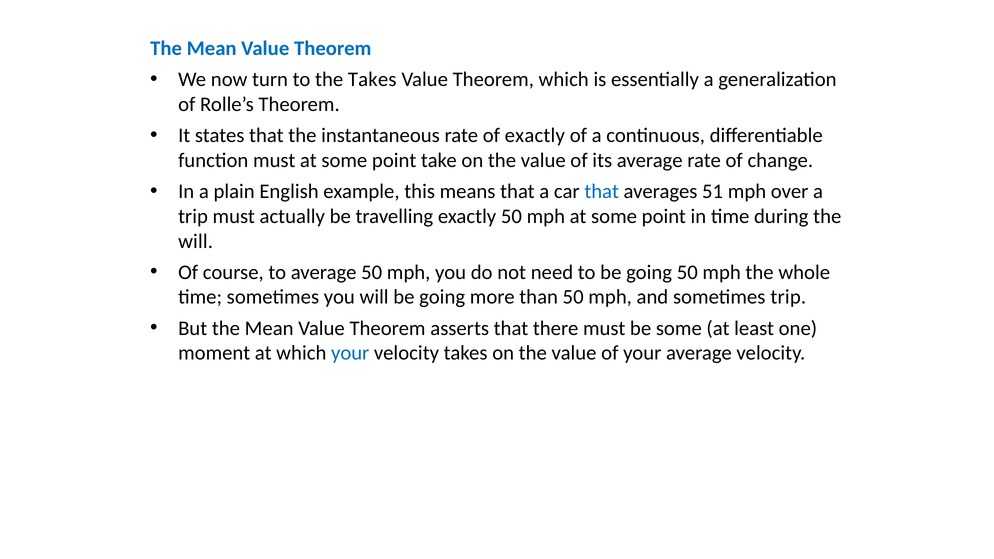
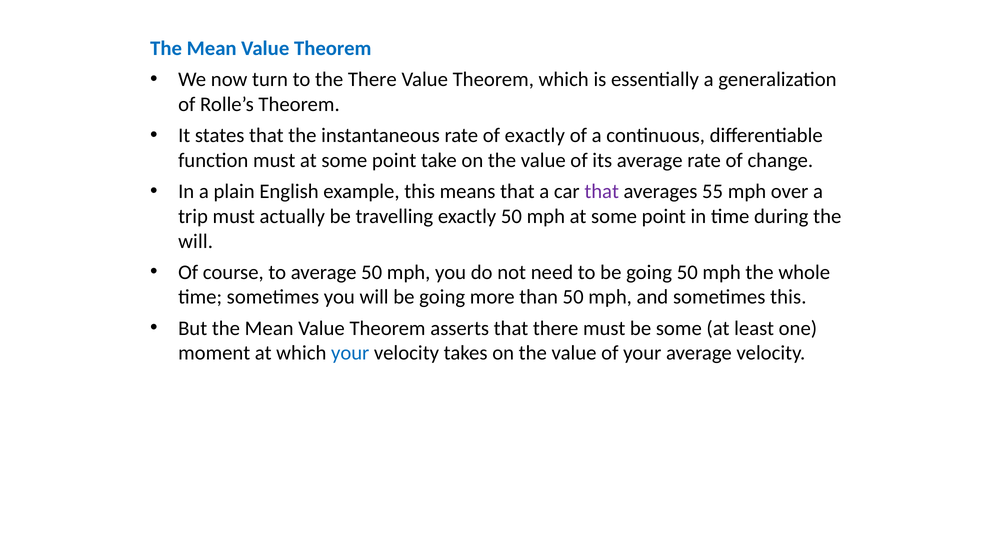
the Takes: Takes -> There
that at (602, 192) colour: blue -> purple
51: 51 -> 55
sometimes trip: trip -> this
